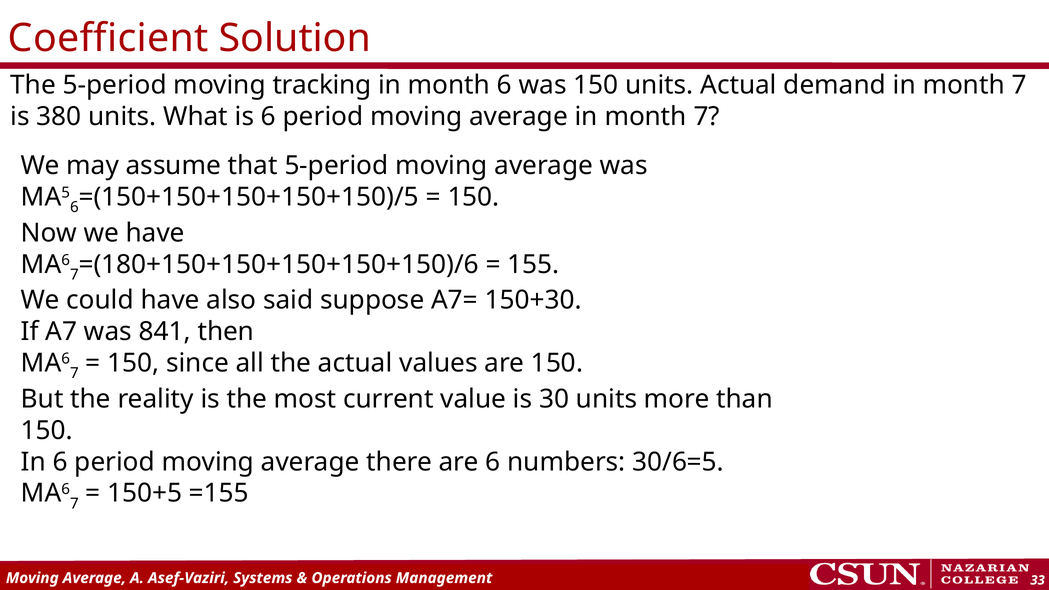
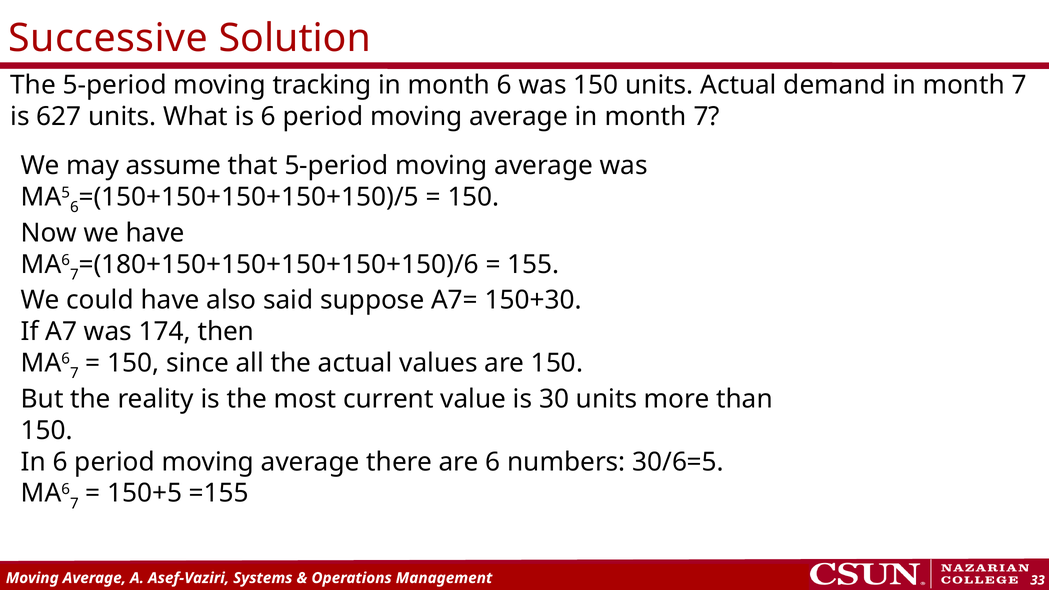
Coefficient: Coefficient -> Successive
380: 380 -> 627
841: 841 -> 174
